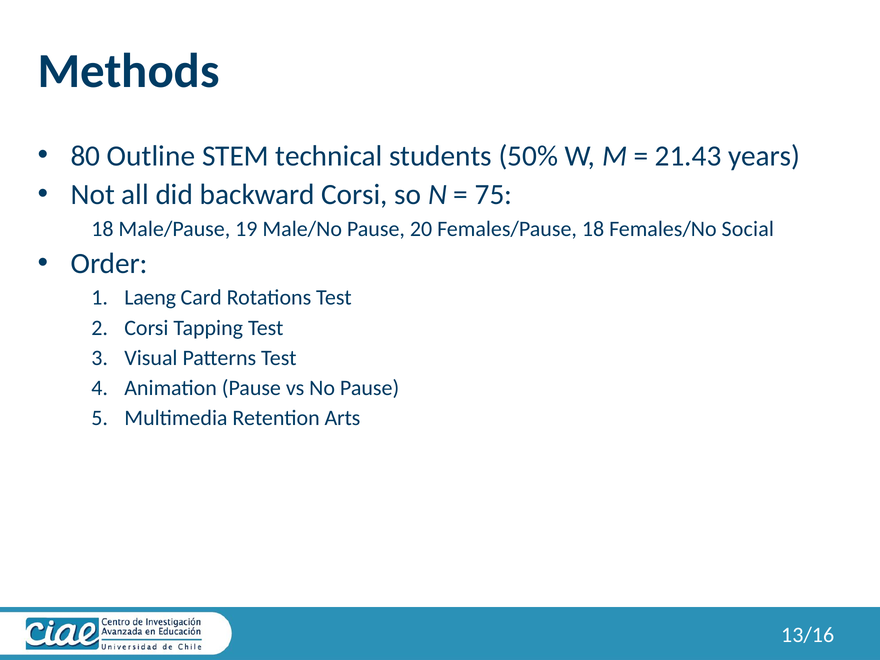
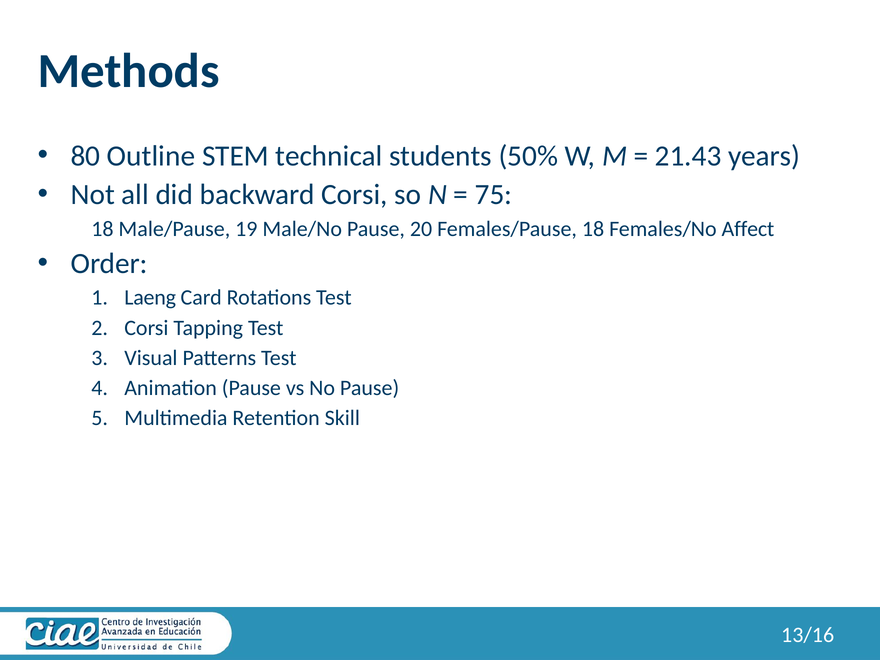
Social: Social -> Affect
Arts: Arts -> Skill
